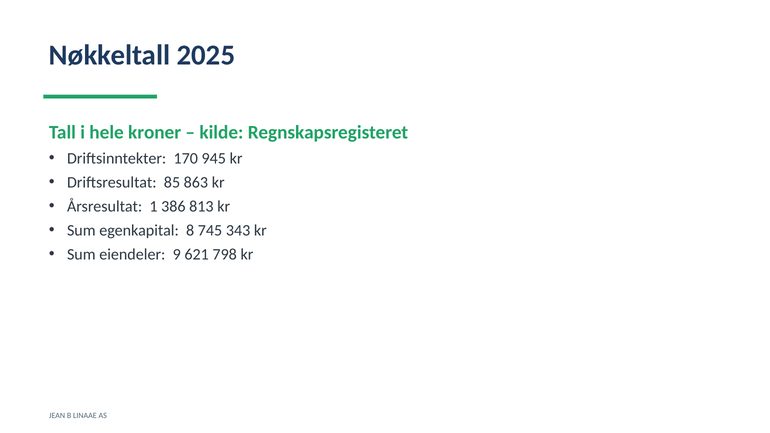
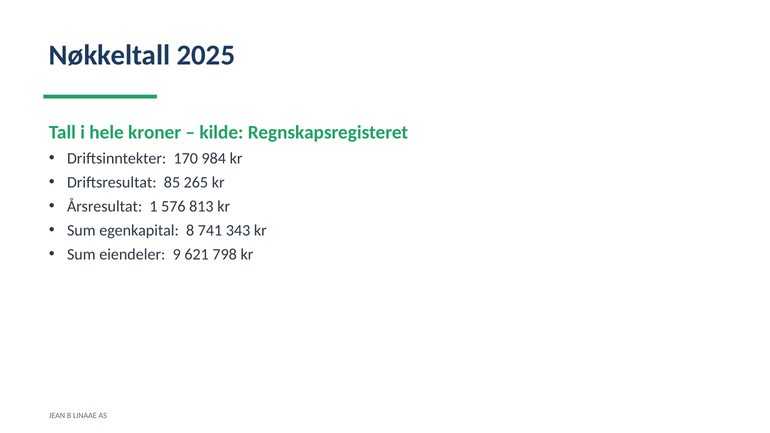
945: 945 -> 984
863: 863 -> 265
386: 386 -> 576
745: 745 -> 741
